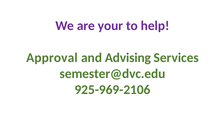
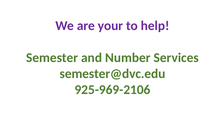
Approval: Approval -> Semester
Advising: Advising -> Number
